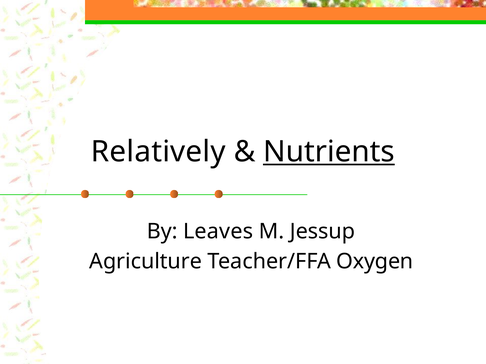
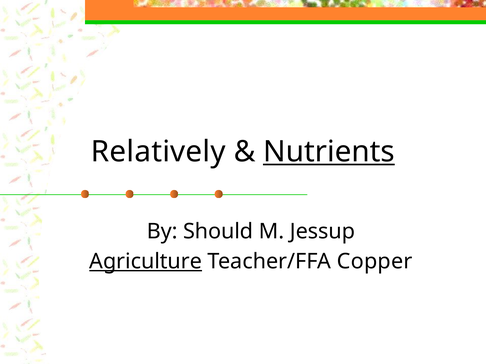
Leaves: Leaves -> Should
Agriculture underline: none -> present
Oxygen: Oxygen -> Copper
